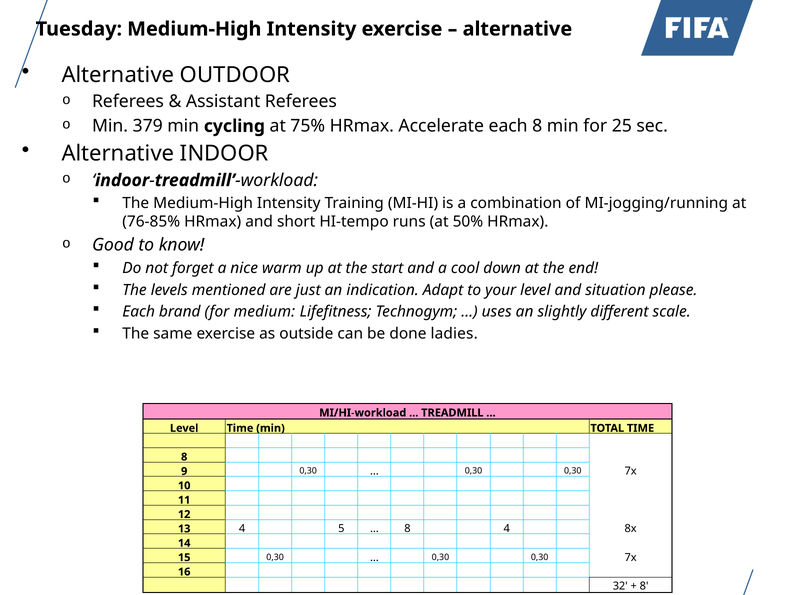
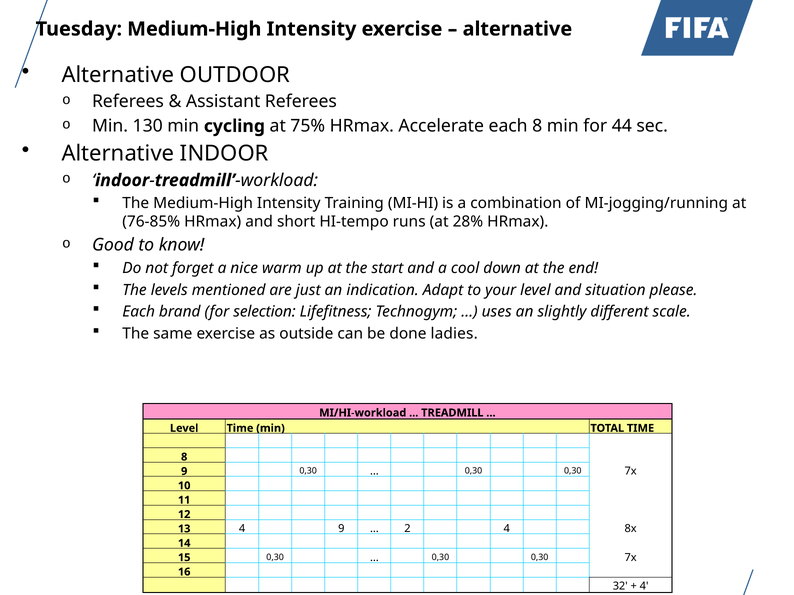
379: 379 -> 130
25: 25 -> 44
50%: 50% -> 28%
medium: medium -> selection
4 5: 5 -> 9
8 at (407, 529): 8 -> 2
8 at (644, 587): 8 -> 4
